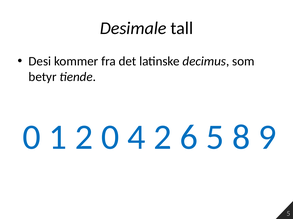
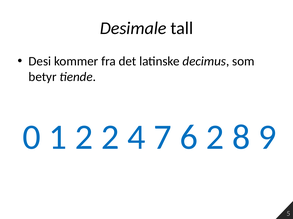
2 0: 0 -> 2
4 2: 2 -> 7
6 5: 5 -> 2
